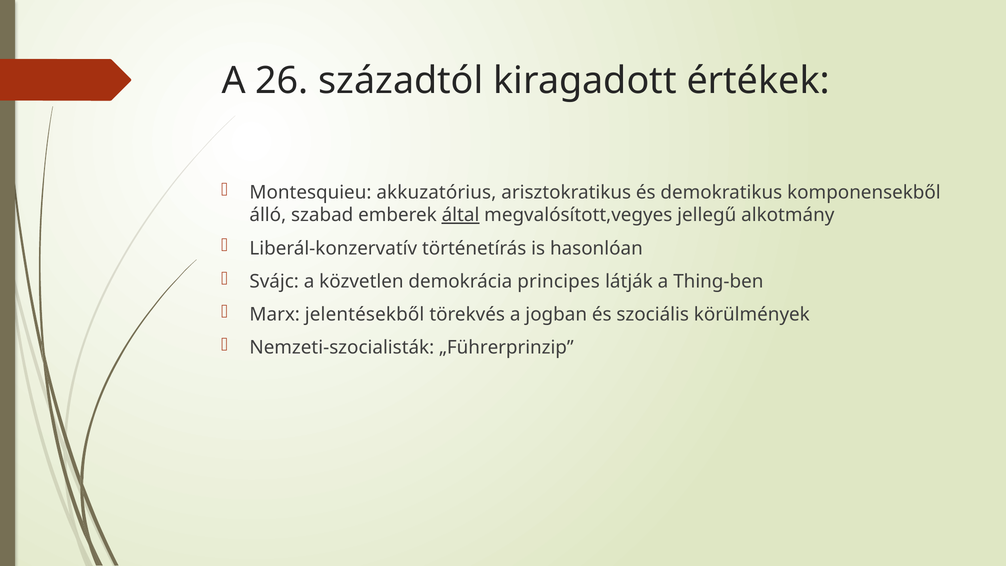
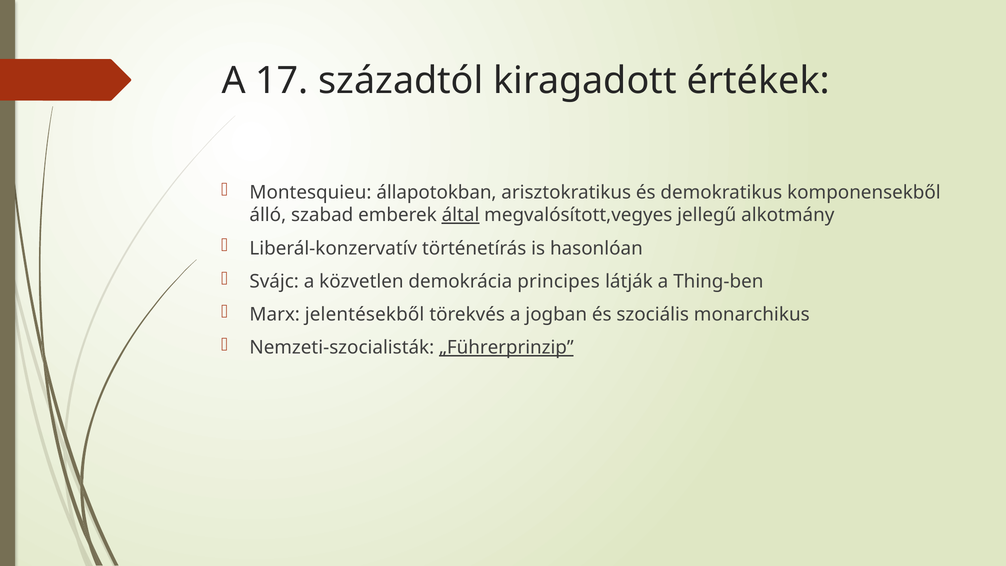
26: 26 -> 17
akkuzatórius: akkuzatórius -> állapotokban
körülmények: körülmények -> monarchikus
„Führerprinzip underline: none -> present
